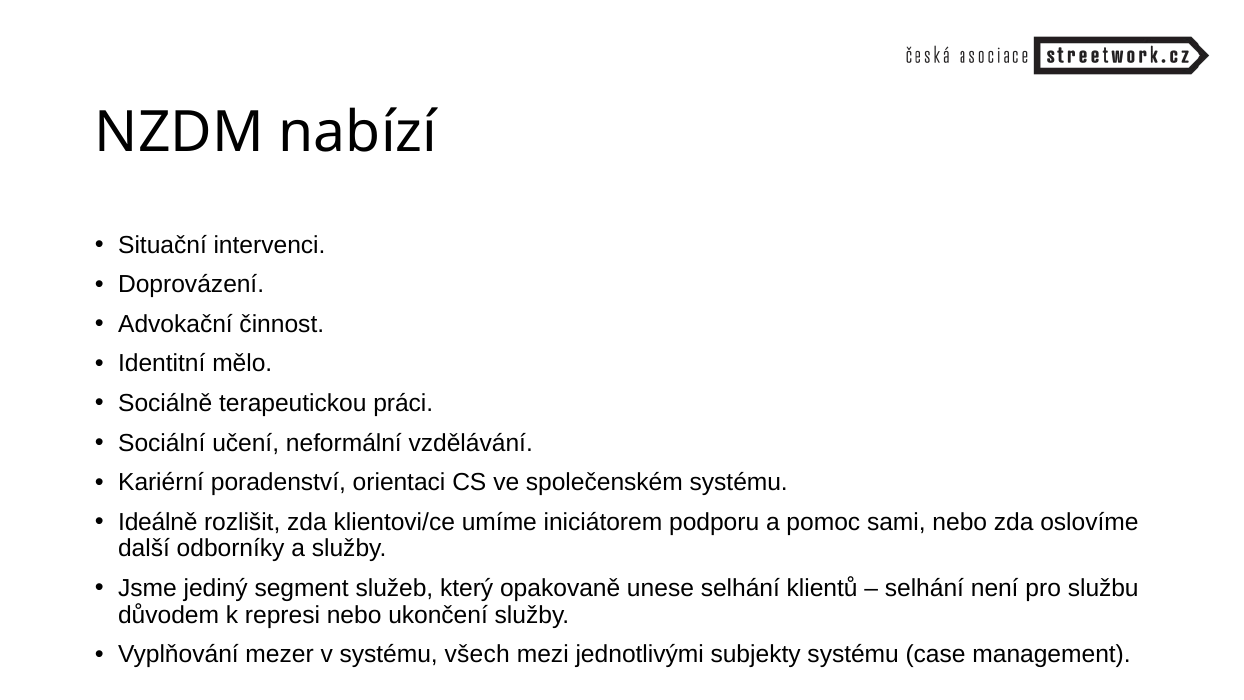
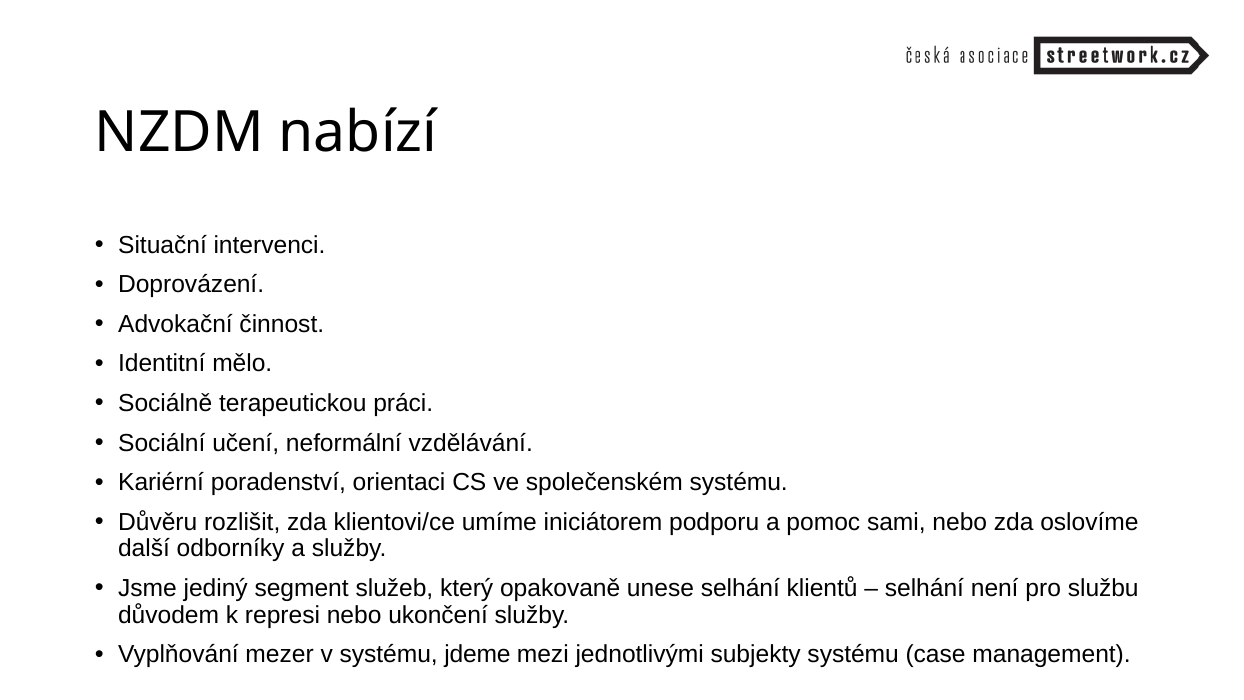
Ideálně: Ideálně -> Důvěru
všech: všech -> jdeme
